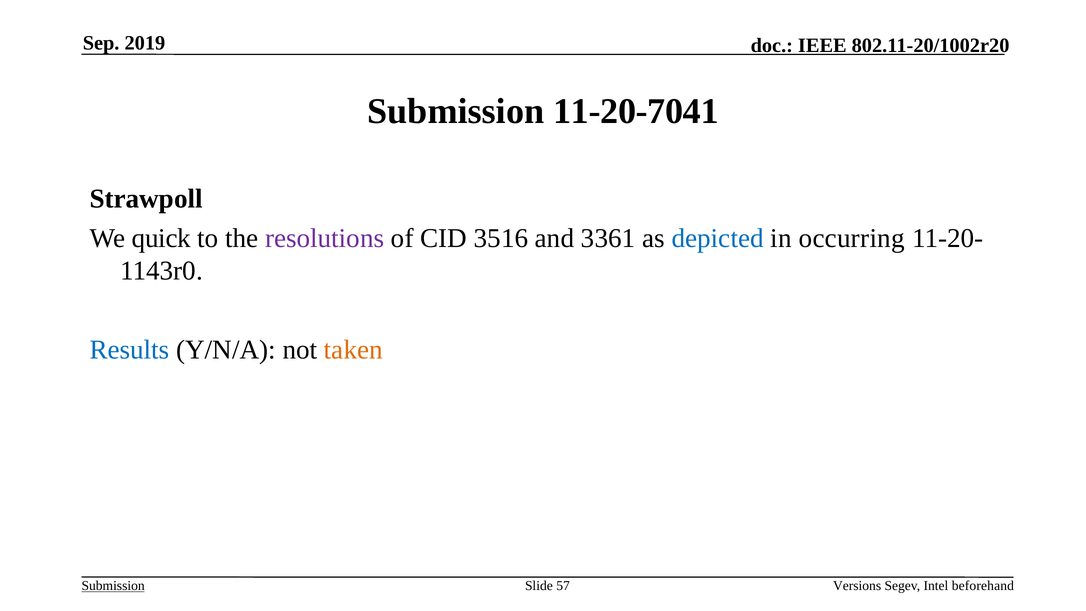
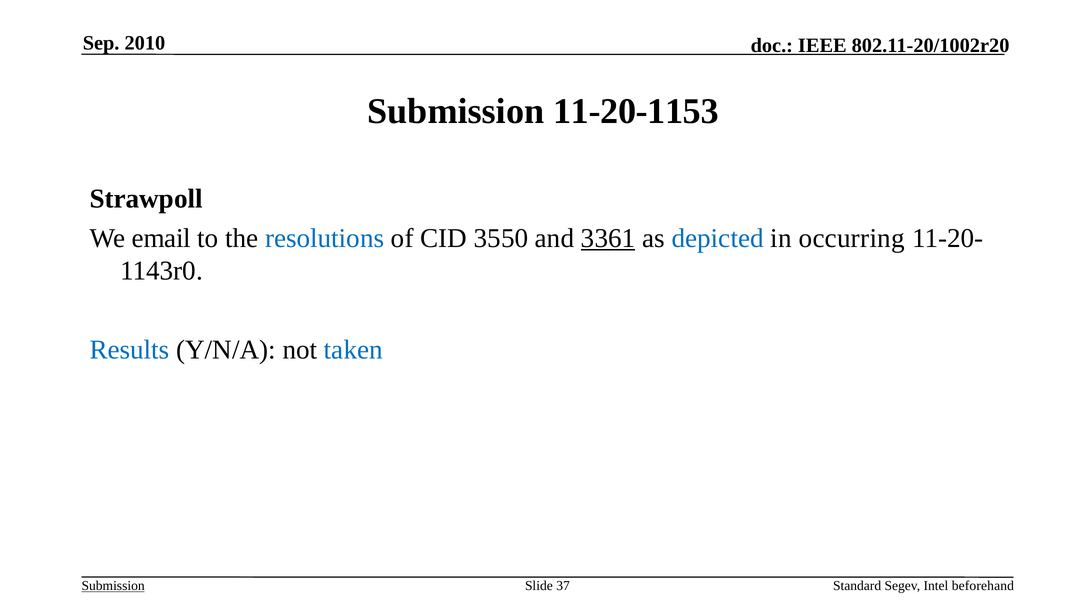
2019: 2019 -> 2010
11-20-7041: 11-20-7041 -> 11-20-1153
quick: quick -> email
resolutions colour: purple -> blue
3516: 3516 -> 3550
3361 underline: none -> present
taken colour: orange -> blue
57: 57 -> 37
Versions: Versions -> Standard
